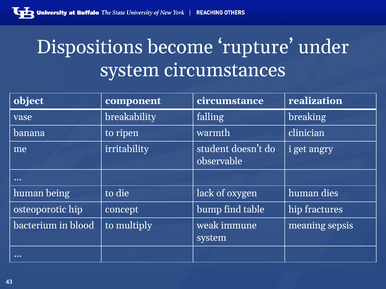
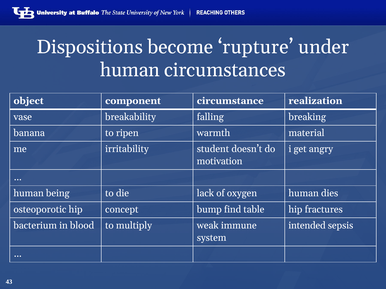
system at (130, 70): system -> human
clinician: clinician -> material
observable: observable -> motivation
meaning: meaning -> intended
